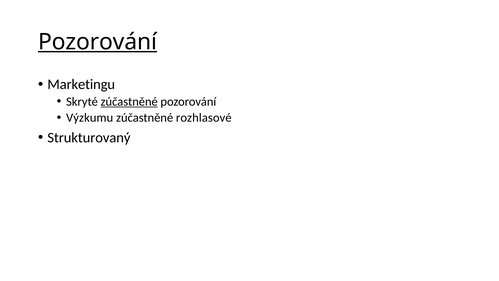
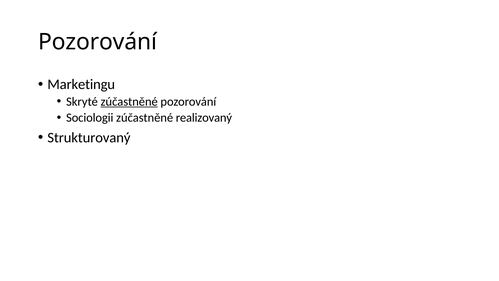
Pozorování at (98, 42) underline: present -> none
Výzkumu: Výzkumu -> Sociologii
rozhlasové: rozhlasové -> realizovaný
